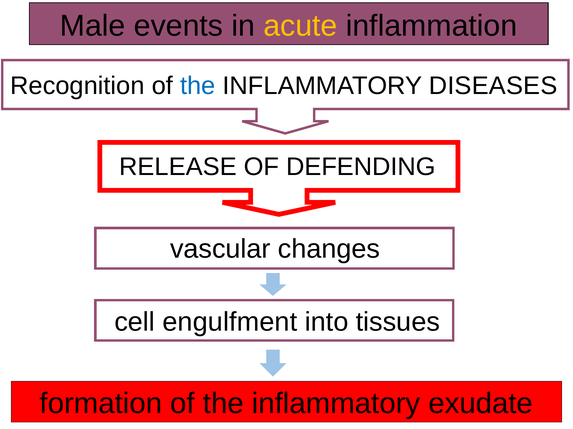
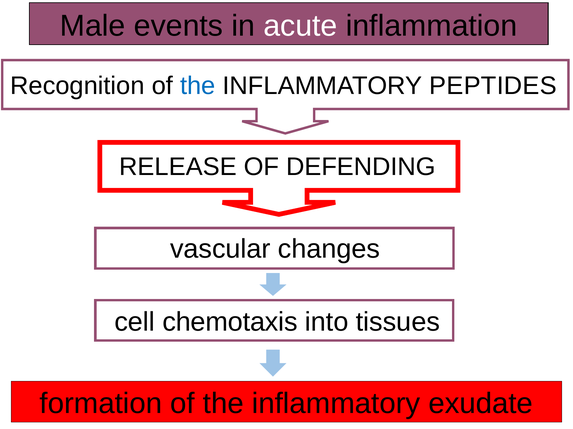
acute colour: yellow -> white
DISEASES: DISEASES -> PEPTIDES
engulfment: engulfment -> chemotaxis
